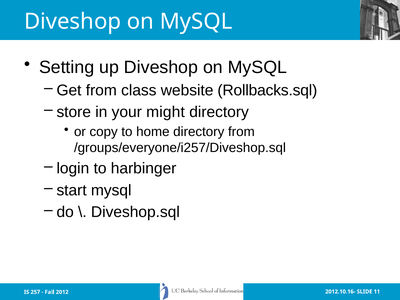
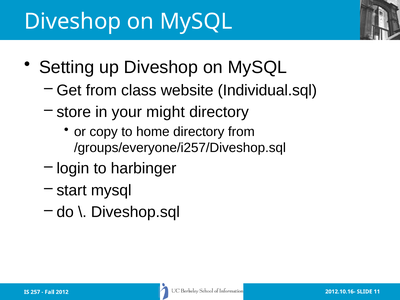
Rollbacks.sql: Rollbacks.sql -> Individual.sql
